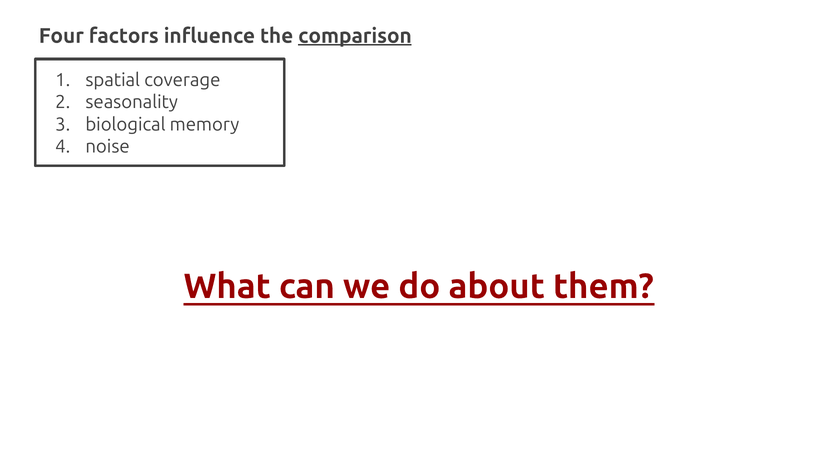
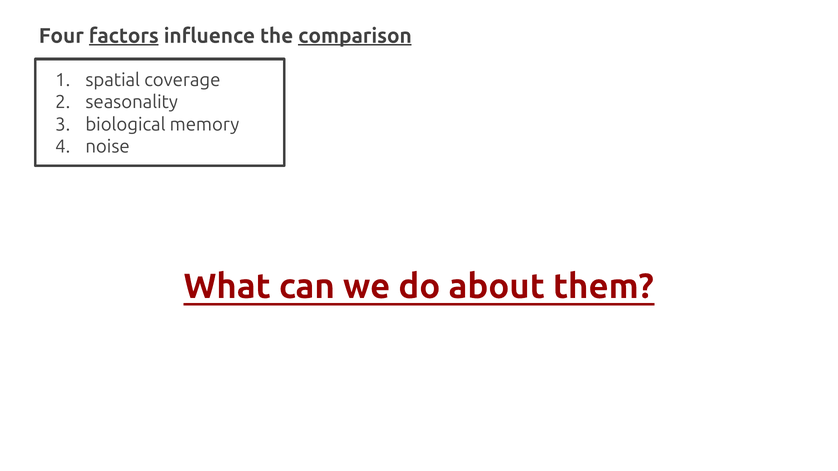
factors underline: none -> present
